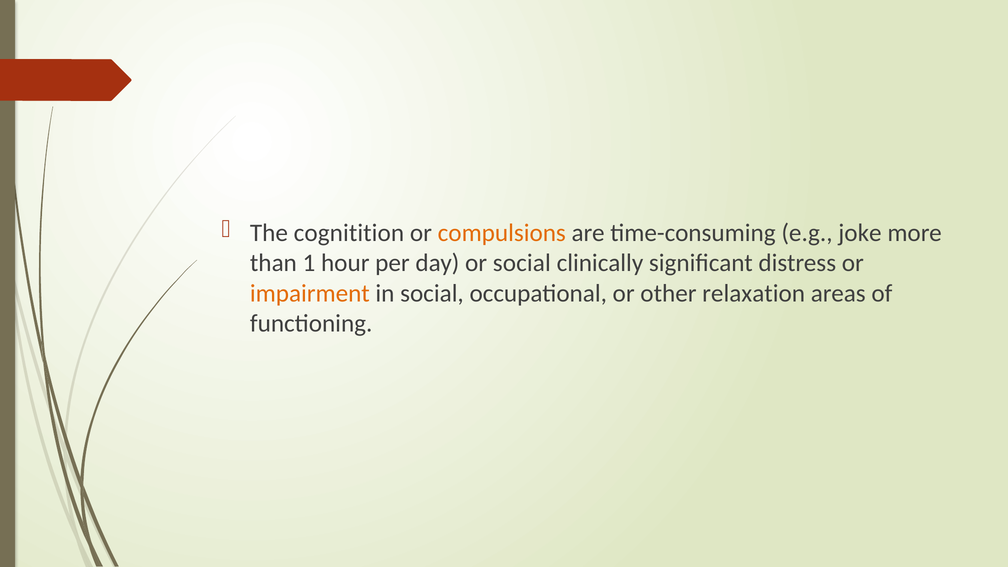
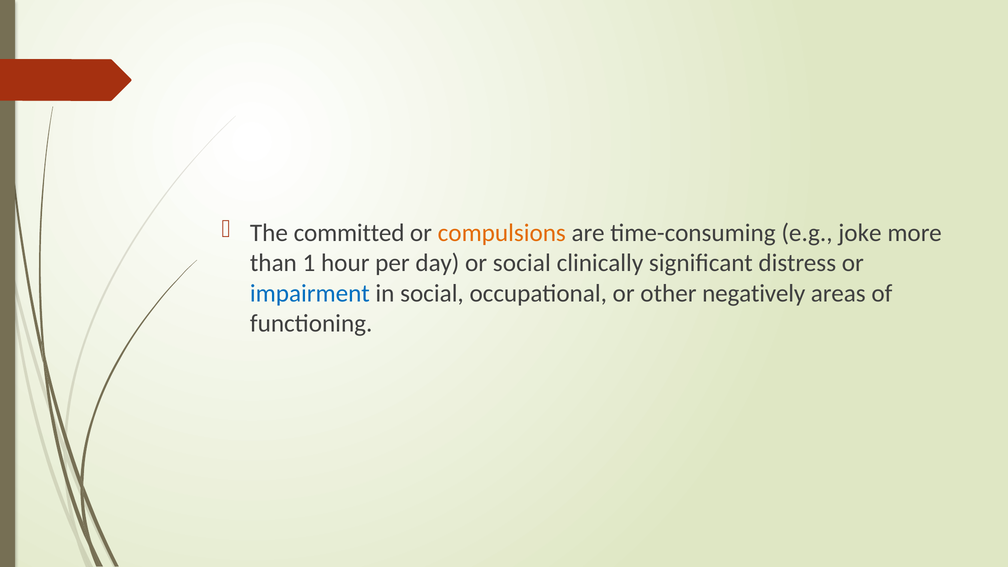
cognitition: cognitition -> committed
impairment colour: orange -> blue
relaxation: relaxation -> negatively
